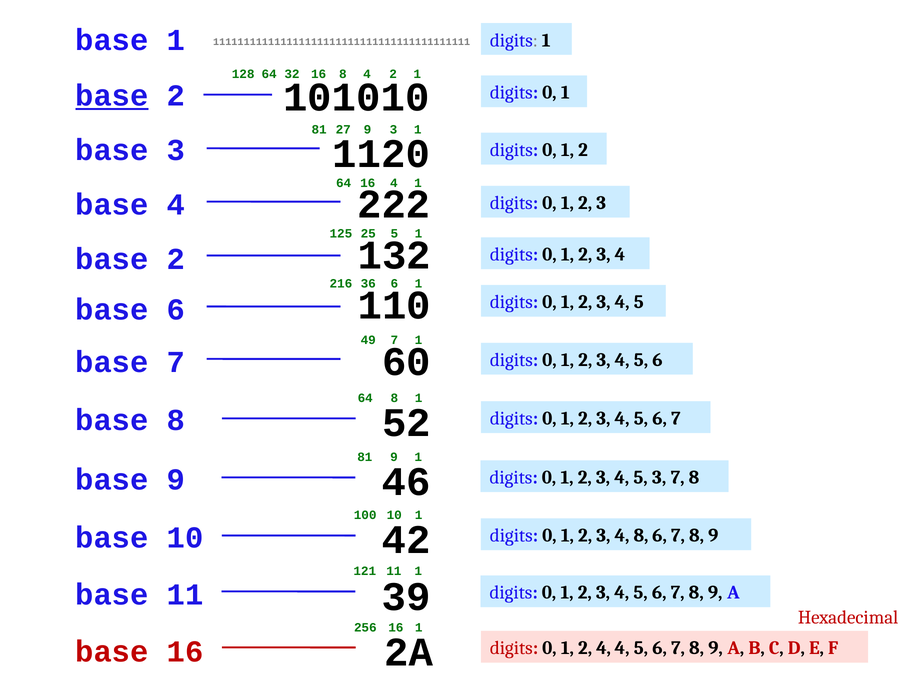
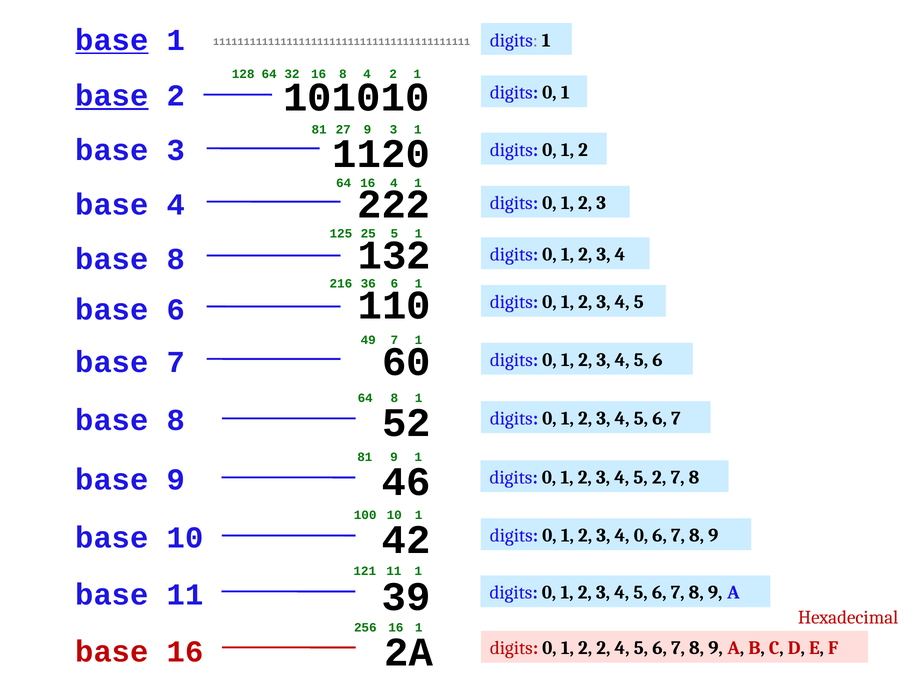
base at (112, 40) underline: none -> present
2 at (176, 259): 2 -> 8
5 3: 3 -> 2
3 4 8: 8 -> 0
2 4: 4 -> 2
